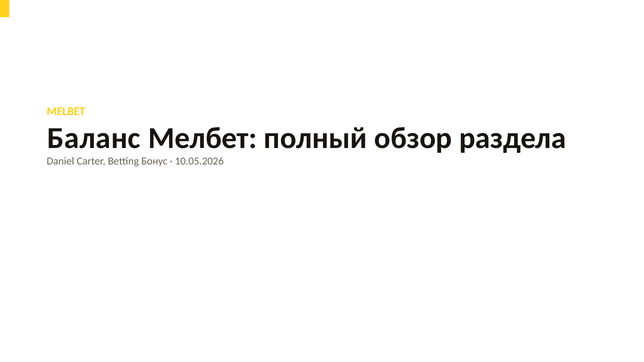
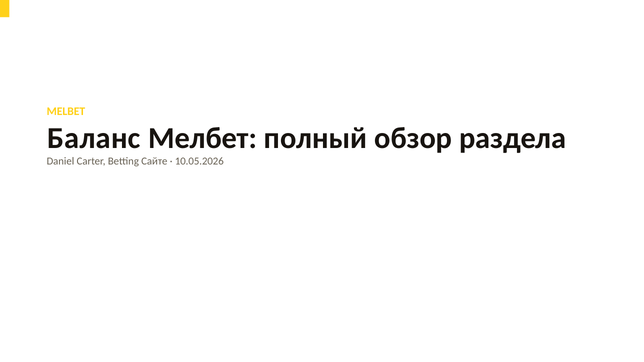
Бонус: Бонус -> Сайте
